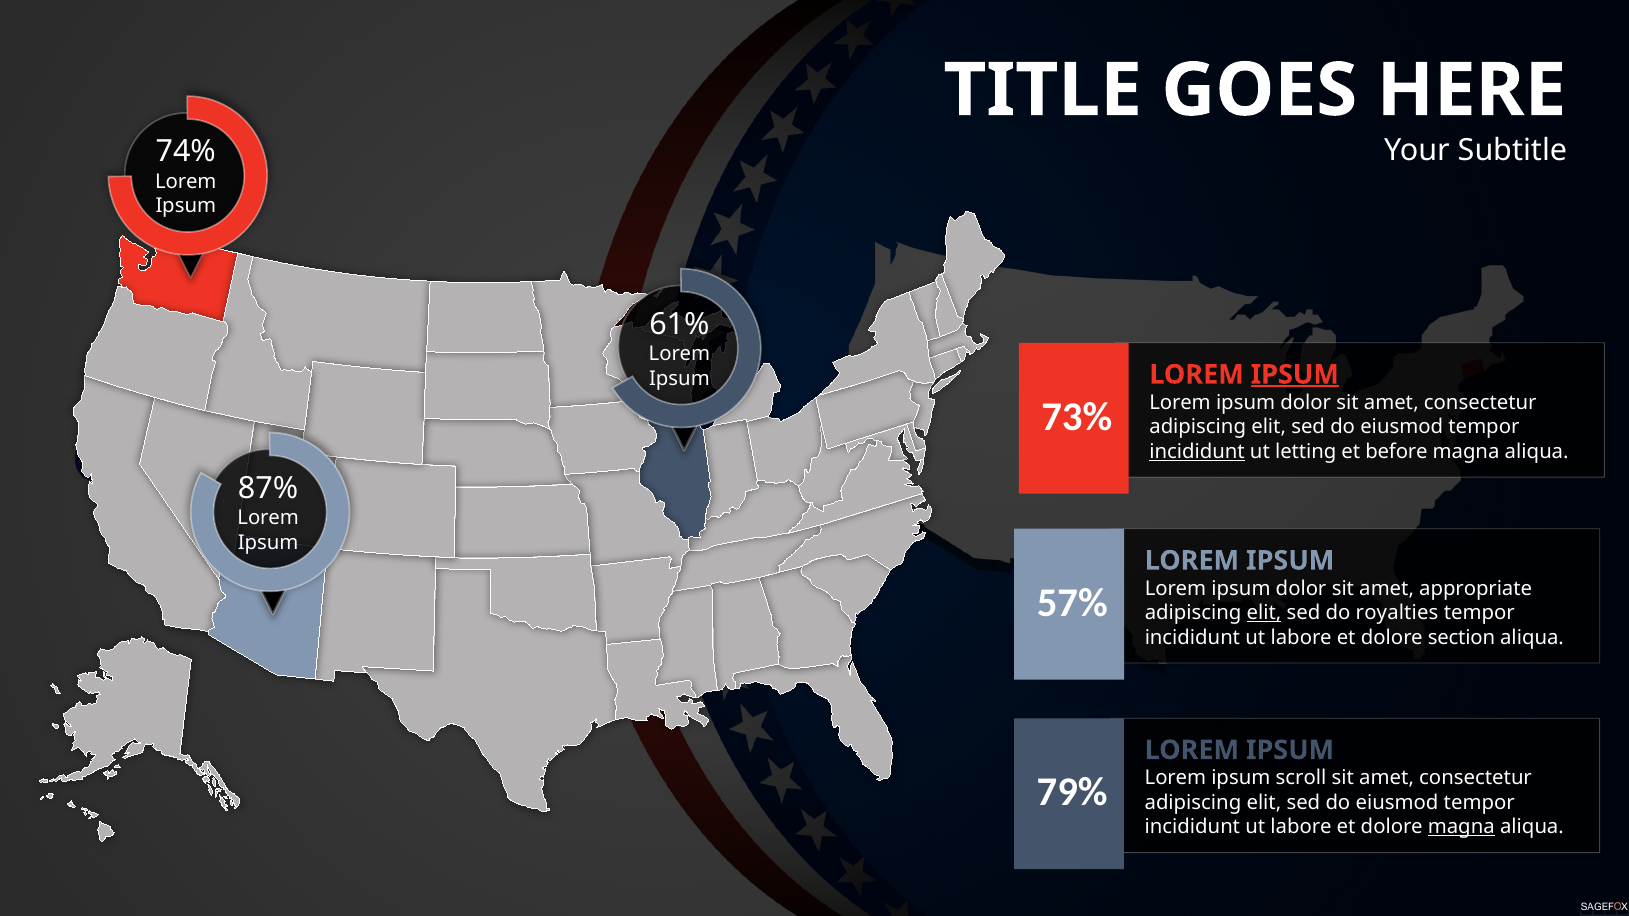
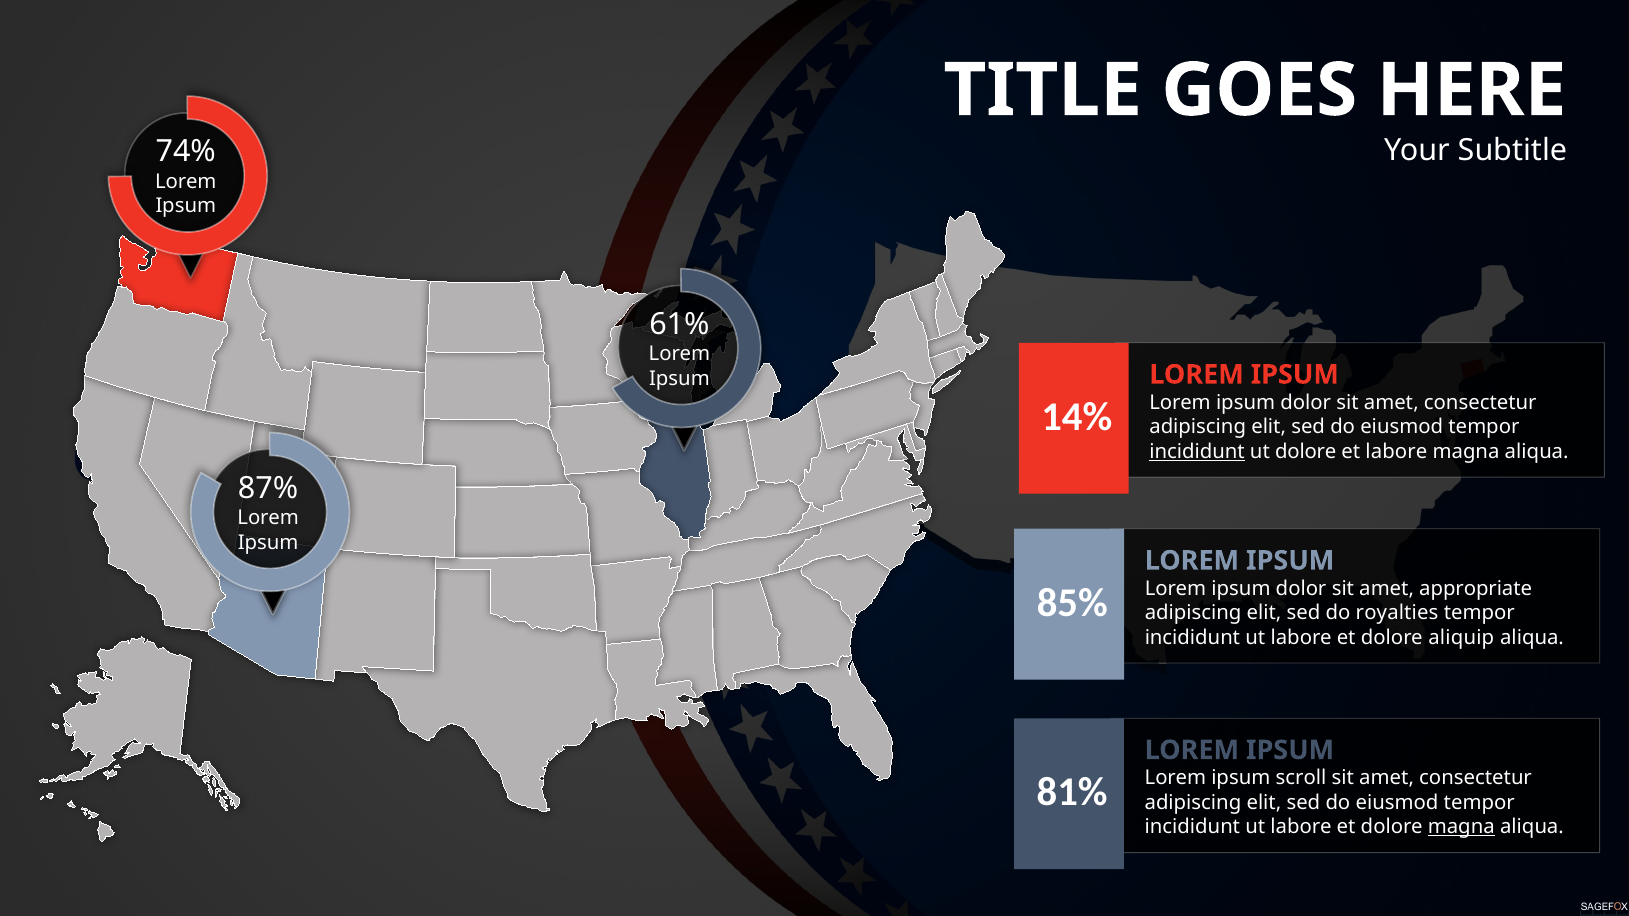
IPSUM at (1295, 375) underline: present -> none
73%: 73% -> 14%
ut letting: letting -> dolore
et before: before -> labore
57%: 57% -> 85%
elit at (1264, 613) underline: present -> none
section: section -> aliquip
79%: 79% -> 81%
